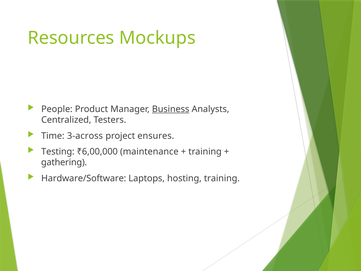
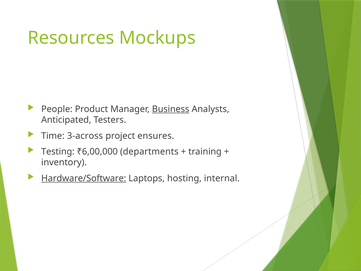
Centralized: Centralized -> Anticipated
maintenance: maintenance -> departments
gathering: gathering -> inventory
Hardware/Software underline: none -> present
hosting training: training -> internal
